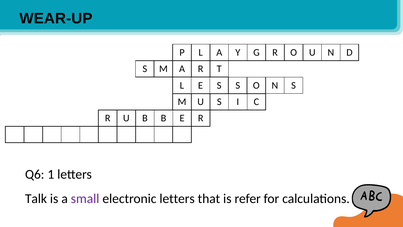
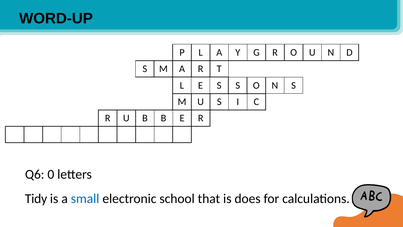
WEAR-UP: WEAR-UP -> WORD-UP
1: 1 -> 0
Talk: Talk -> Tidy
small colour: purple -> blue
electronic letters: letters -> school
refer: refer -> does
